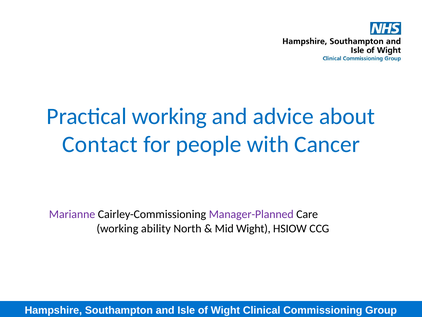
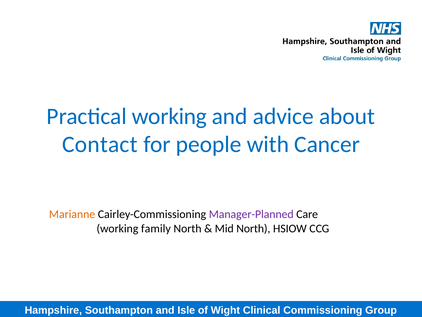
Marianne colour: purple -> orange
ability: ability -> family
Mid Wight: Wight -> North
